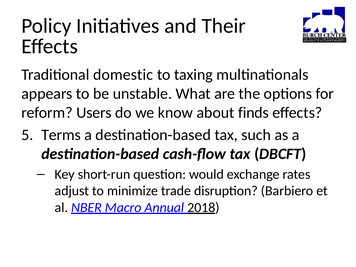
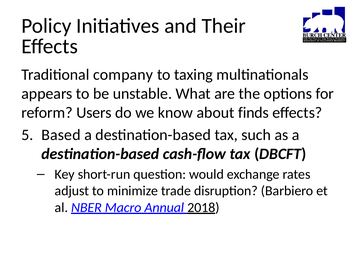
domestic: domestic -> company
Terms: Terms -> Based
